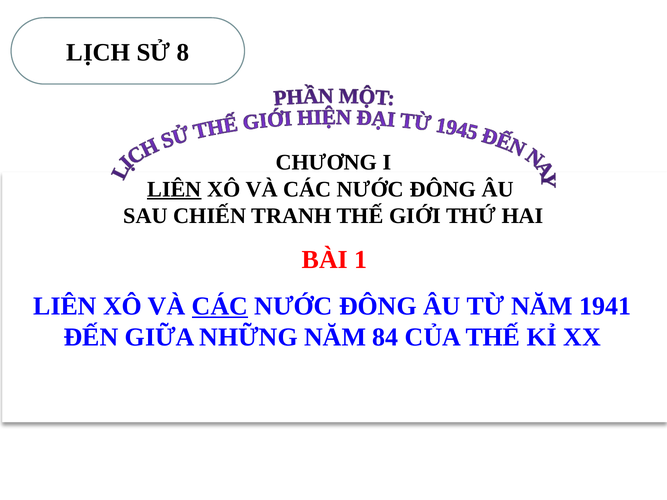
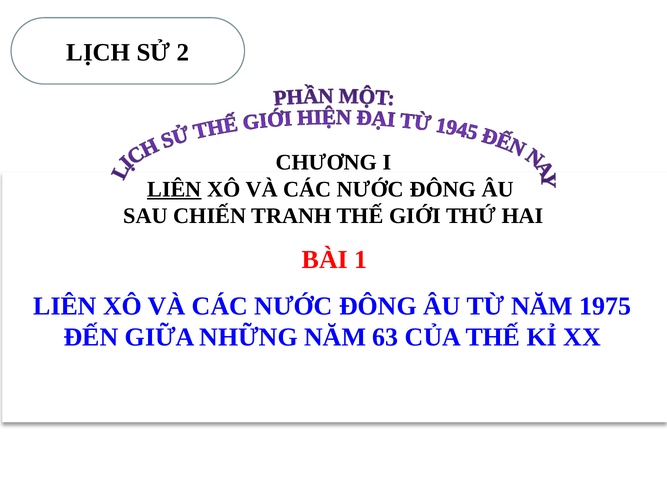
8: 8 -> 2
CÁC at (220, 306) underline: present -> none
1941: 1941 -> 1975
84: 84 -> 63
